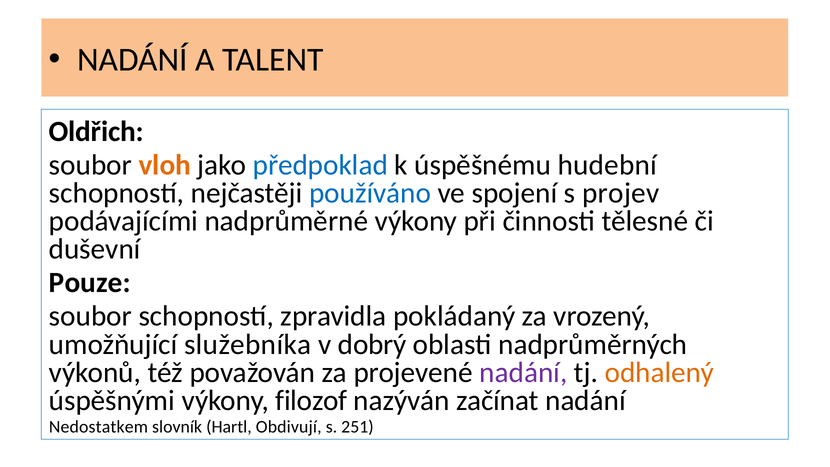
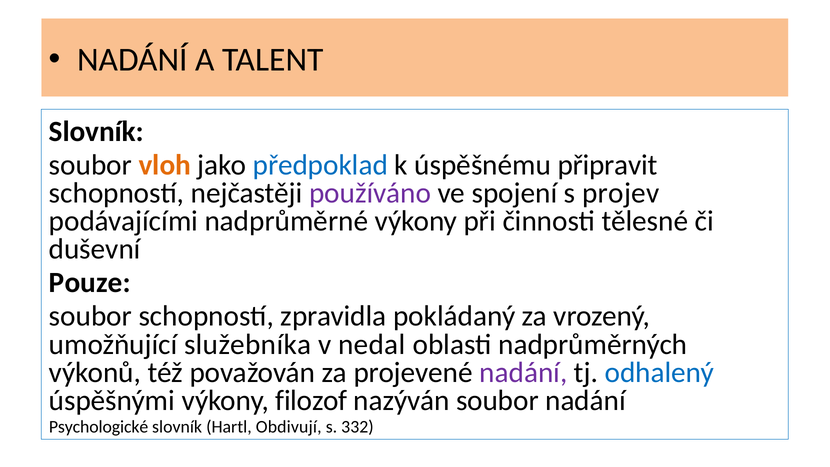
Oldřich at (96, 131): Oldřich -> Slovník
hudební: hudební -> připravit
používáno colour: blue -> purple
dobrý: dobrý -> nedal
odhalený colour: orange -> blue
nazýván začínat: začínat -> soubor
Nedostatkem: Nedostatkem -> Psychologické
251: 251 -> 332
